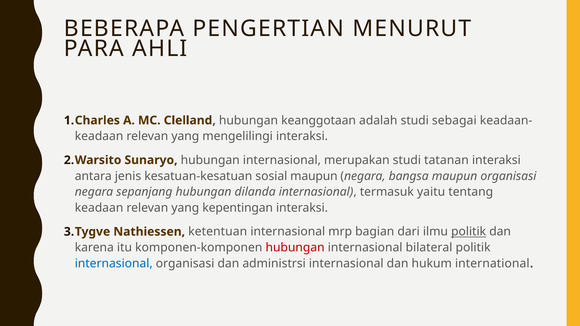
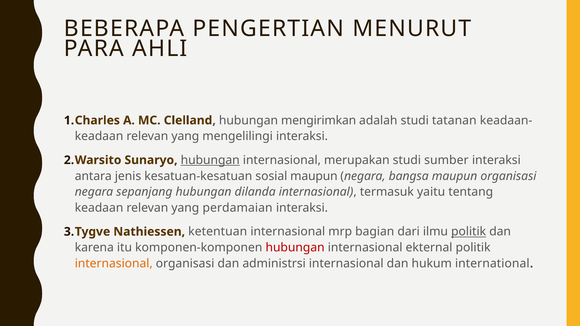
keanggotaan: keanggotaan -> mengirimkan
sebagai: sebagai -> tatanan
hubungan at (210, 160) underline: none -> present
tatanan: tatanan -> sumber
kepentingan: kepentingan -> perdamaian
bilateral: bilateral -> ekternal
internasional at (114, 264) colour: blue -> orange
